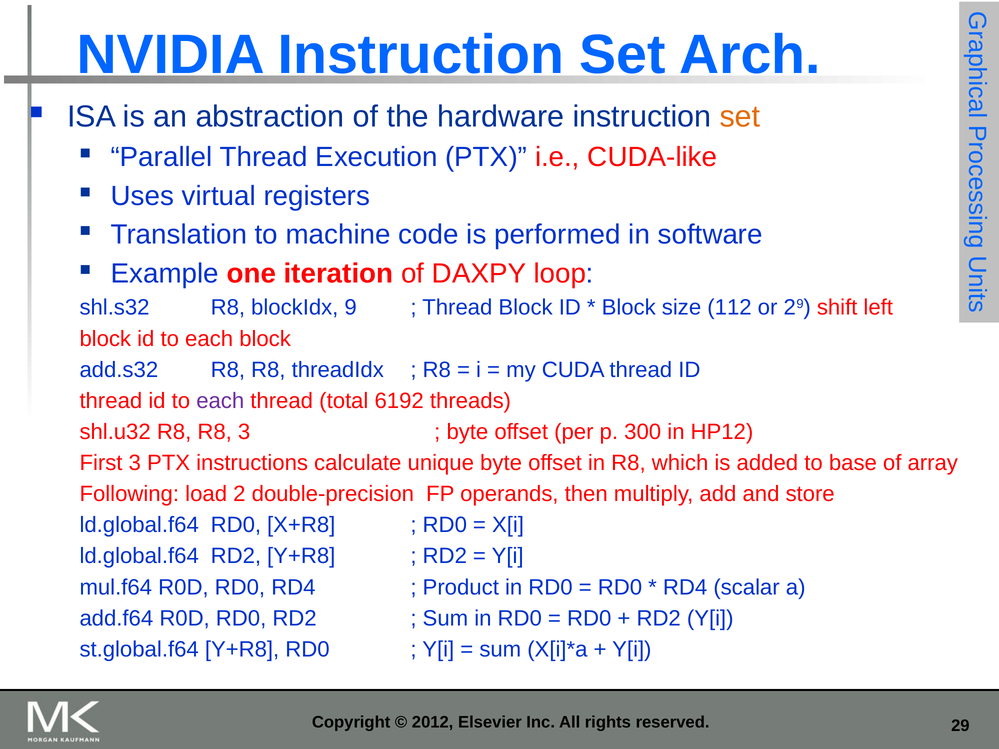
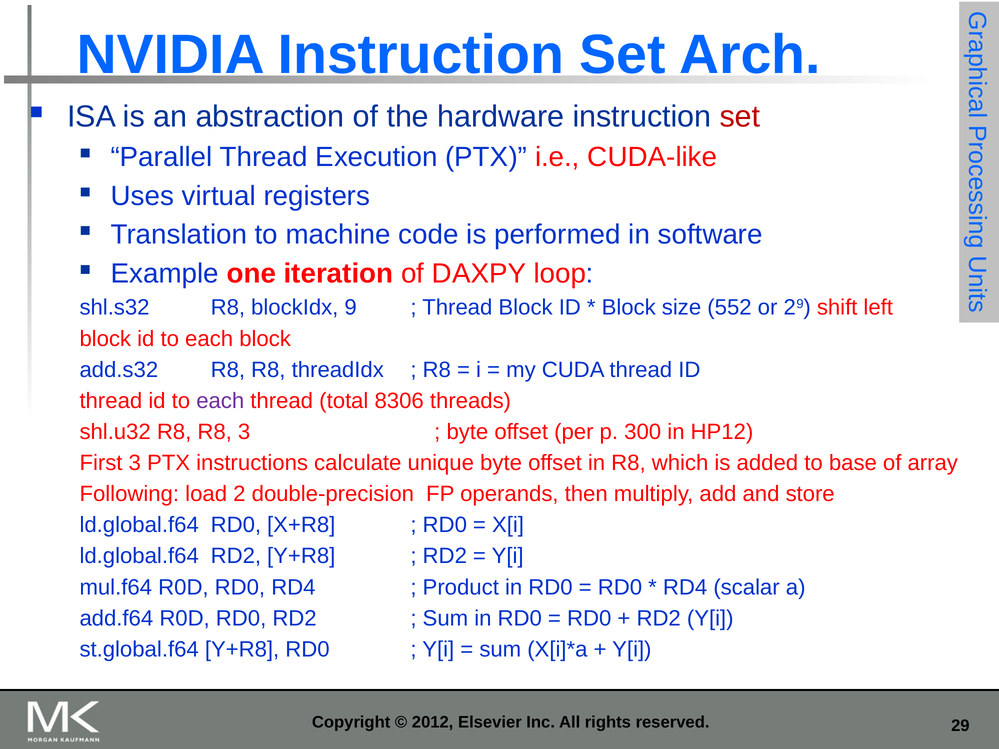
set at (740, 117) colour: orange -> red
112: 112 -> 552
6192: 6192 -> 8306
